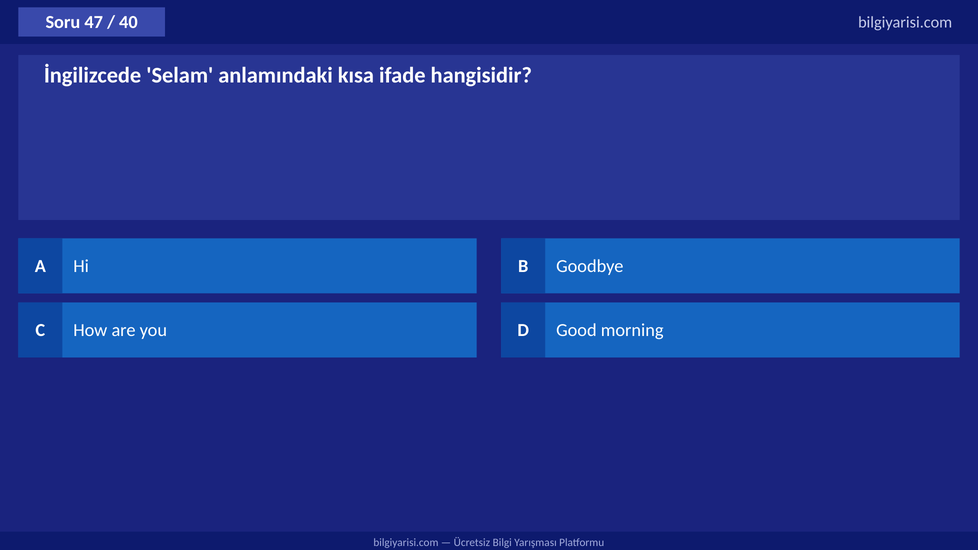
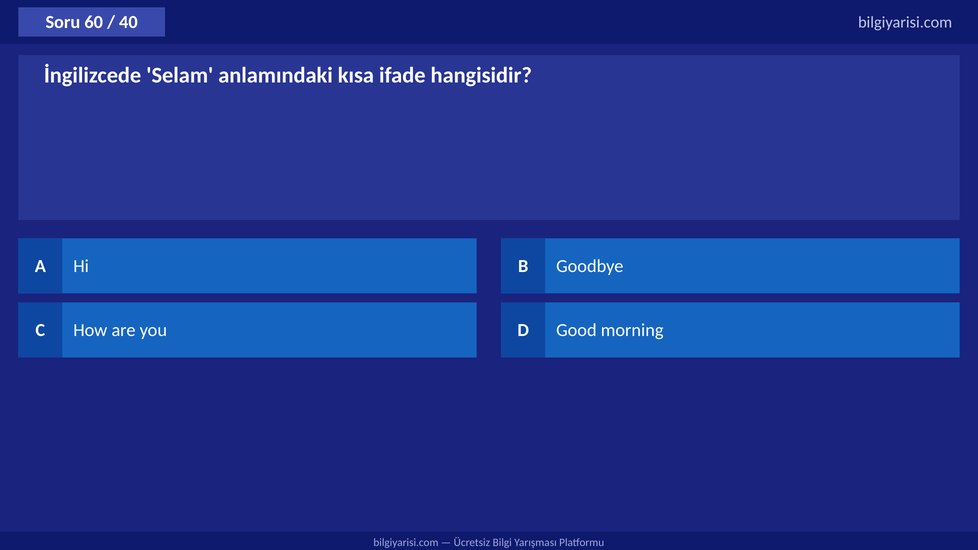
47: 47 -> 60
